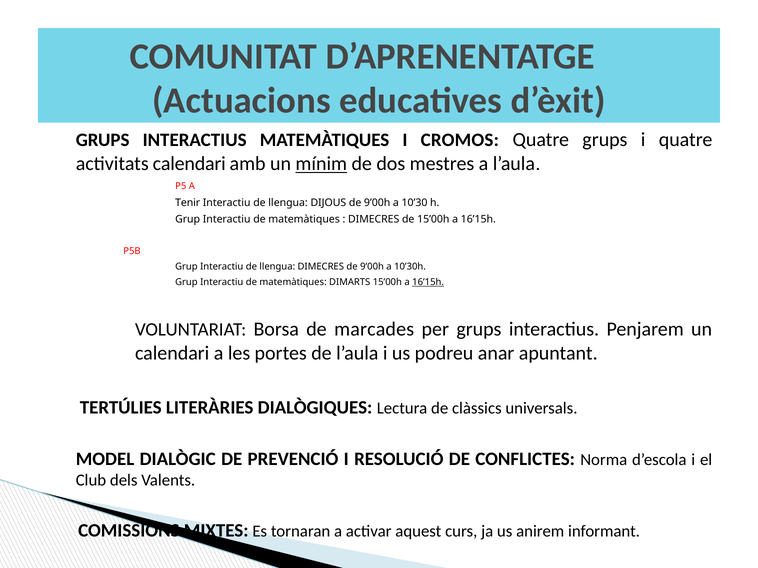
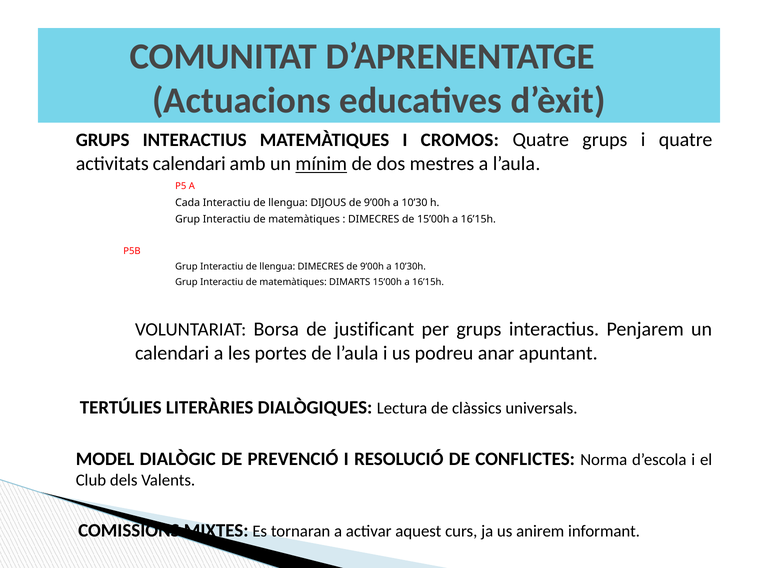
Tenir: Tenir -> Cada
16’15h at (428, 283) underline: present -> none
marcades: marcades -> justificant
